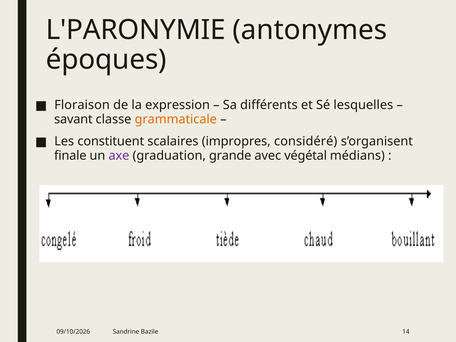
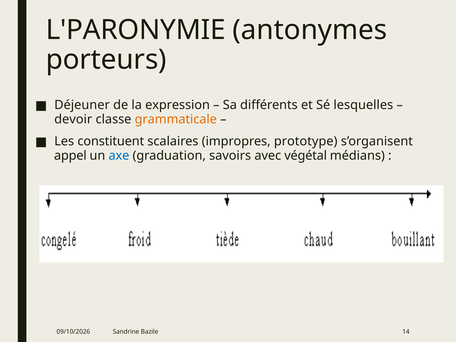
époques: époques -> porteurs
Floraison: Floraison -> Déjeuner
savant: savant -> devoir
considéré: considéré -> prototype
finale: finale -> appel
axe colour: purple -> blue
grande: grande -> savoirs
